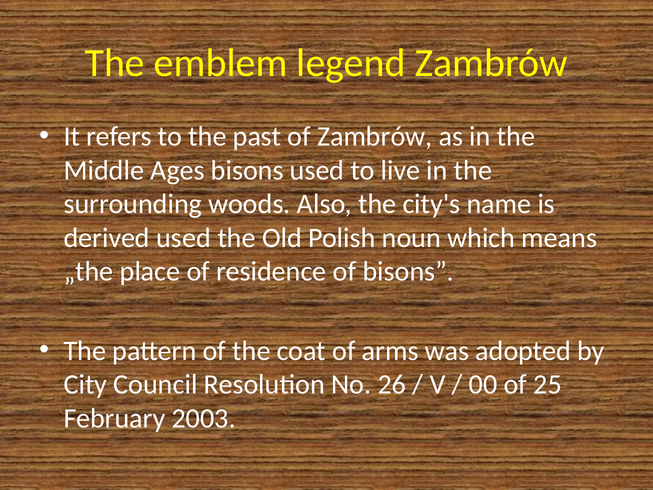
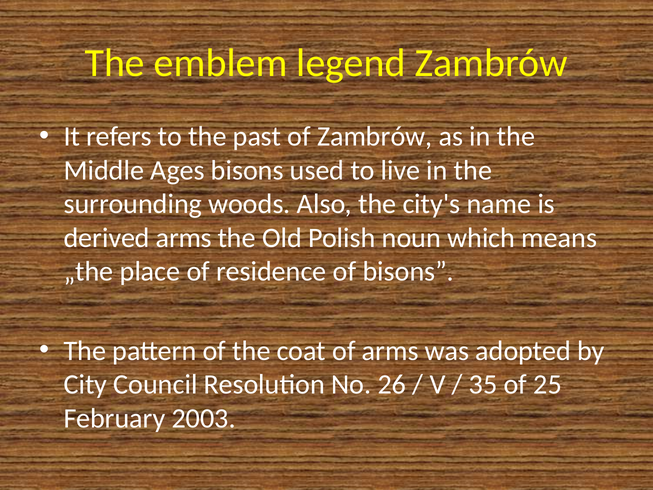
derived used: used -> arms
00: 00 -> 35
